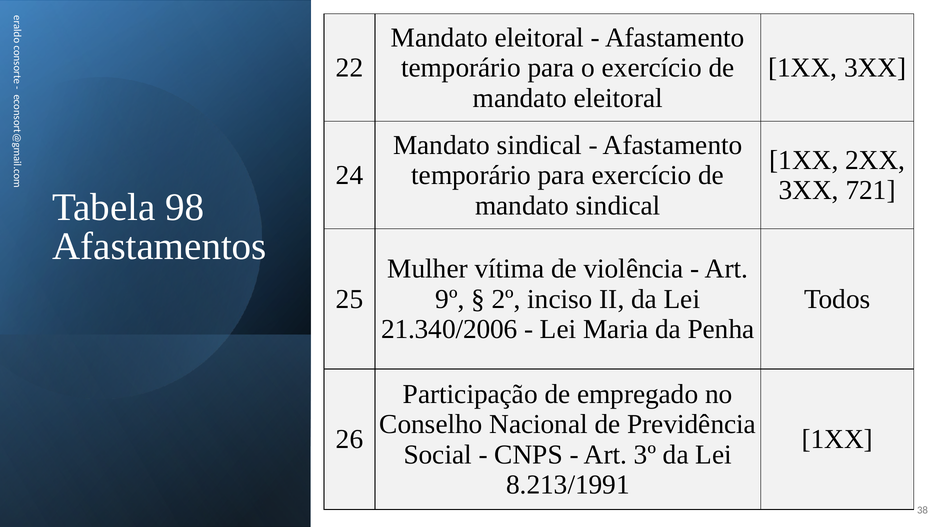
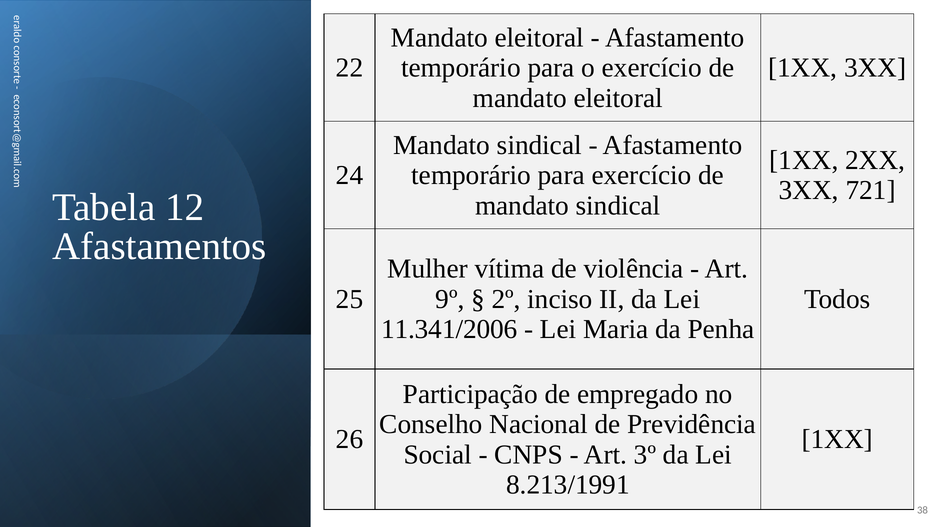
98: 98 -> 12
21.340/2006: 21.340/2006 -> 11.341/2006
